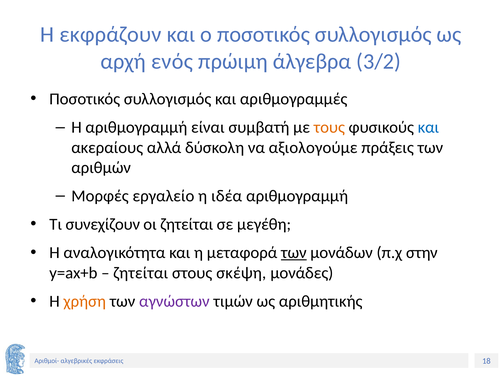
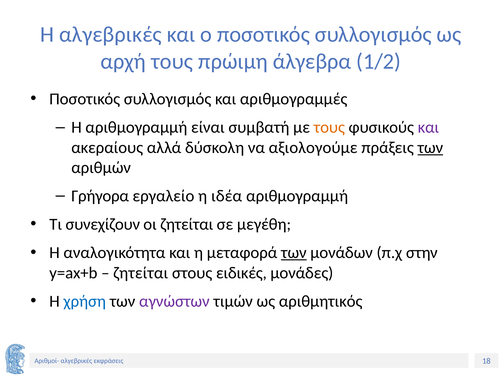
Η εκφράζουν: εκφράζουν -> αλγεβρικές
αρχή ενός: ενός -> τους
3/2: 3/2 -> 1/2
και at (428, 128) colour: blue -> purple
των at (430, 148) underline: none -> present
Μορφές: Μορφές -> Γρήγορα
σκέψη: σκέψη -> ειδικές
χρήση colour: orange -> blue
αριθμητικής: αριθμητικής -> αριθμητικός
